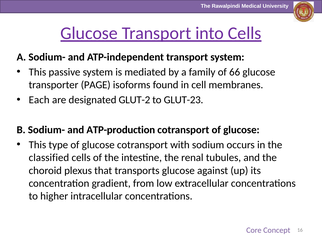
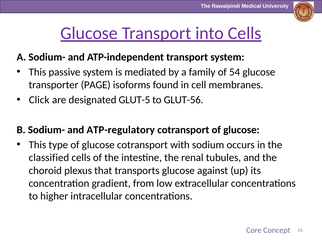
66: 66 -> 54
Each: Each -> Click
GLUT-2: GLUT-2 -> GLUT-5
GLUT-23: GLUT-23 -> GLUT-56
ATP-production: ATP-production -> ATP-regulatory
